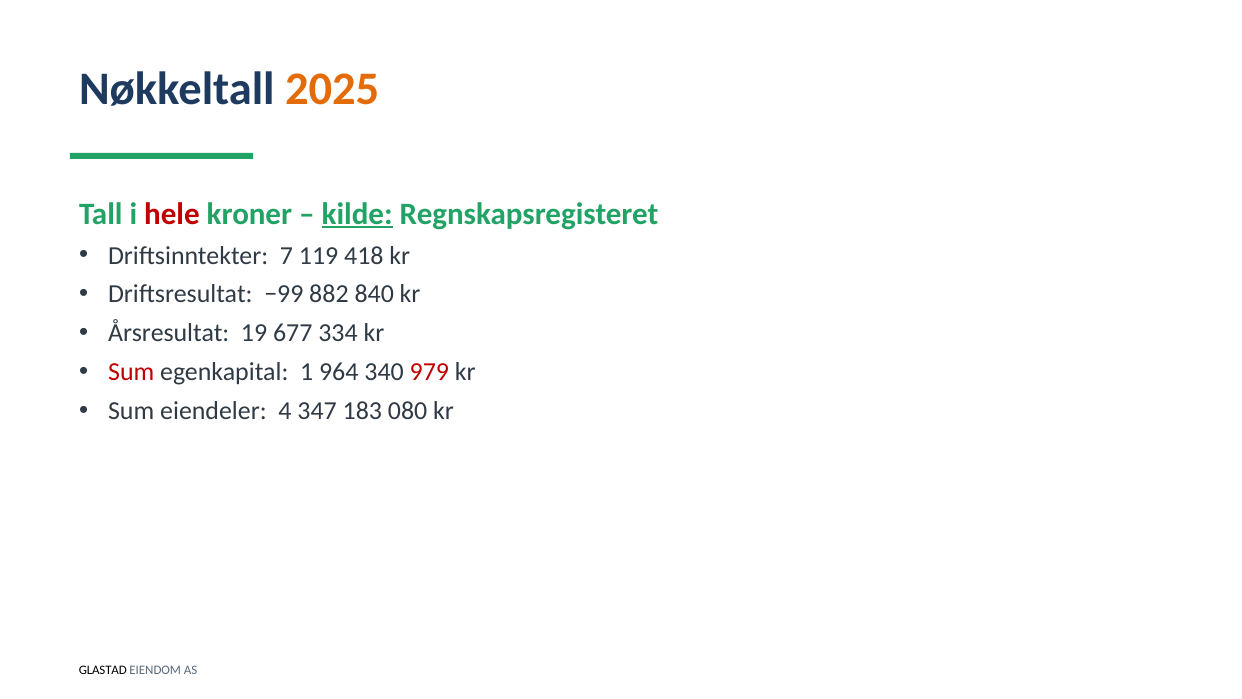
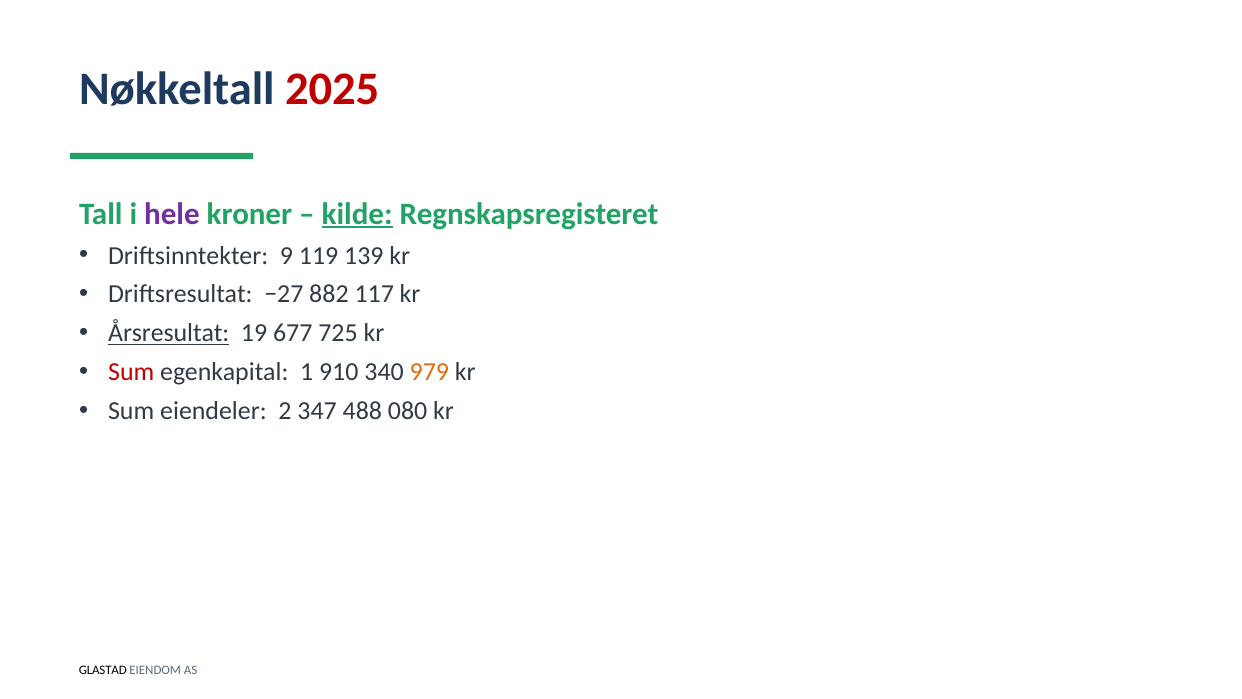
2025 colour: orange -> red
hele colour: red -> purple
7: 7 -> 9
418: 418 -> 139
−99: −99 -> −27
840: 840 -> 117
Årsresultat underline: none -> present
334: 334 -> 725
964: 964 -> 910
979 colour: red -> orange
4: 4 -> 2
183: 183 -> 488
